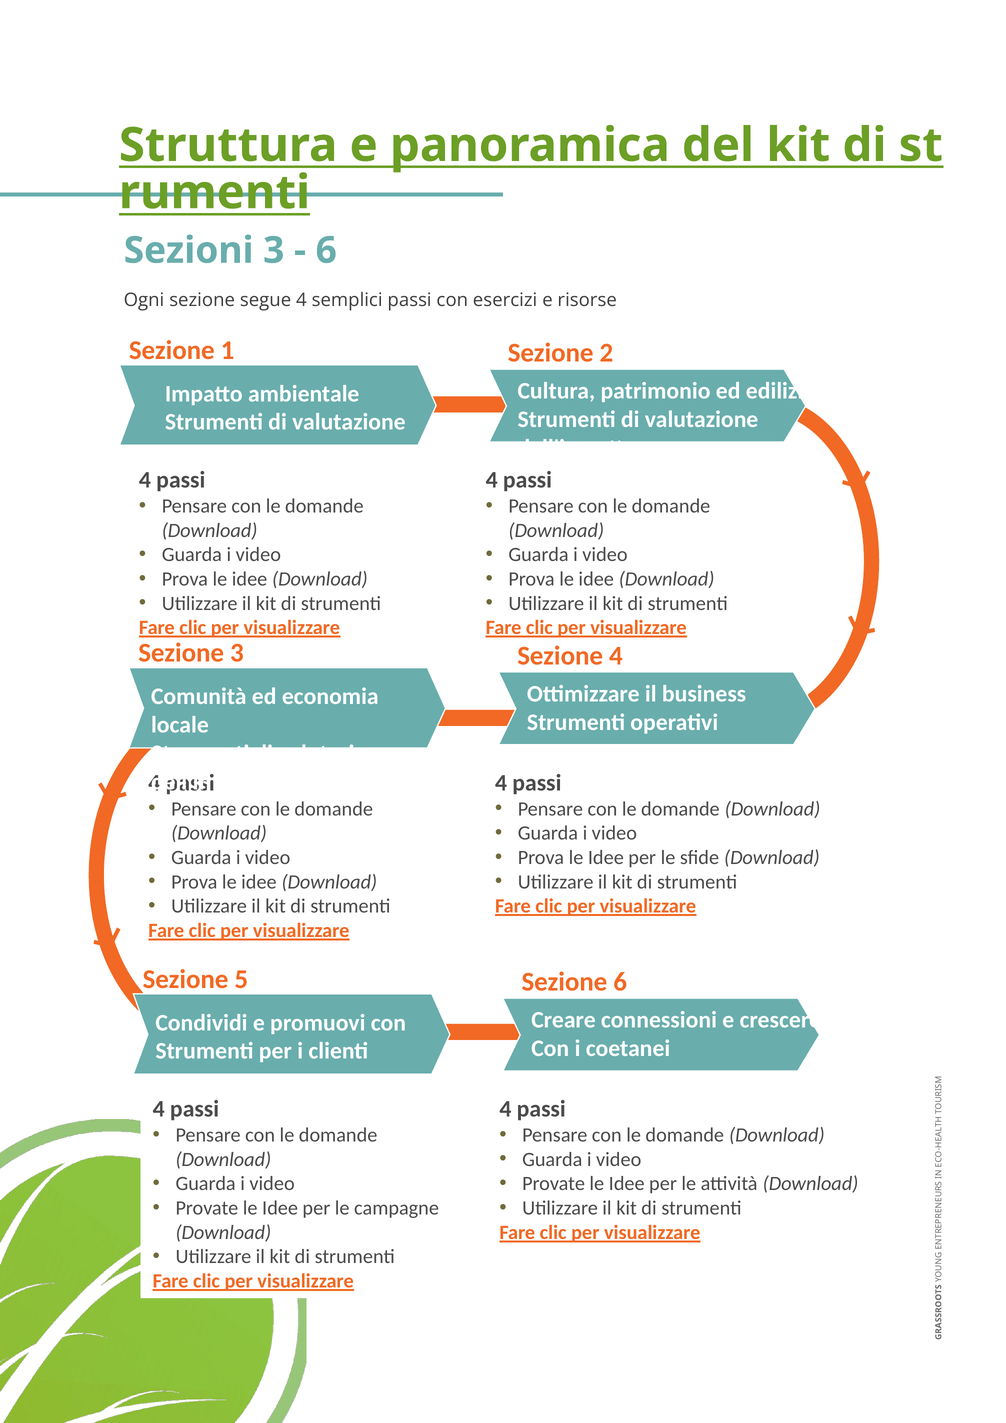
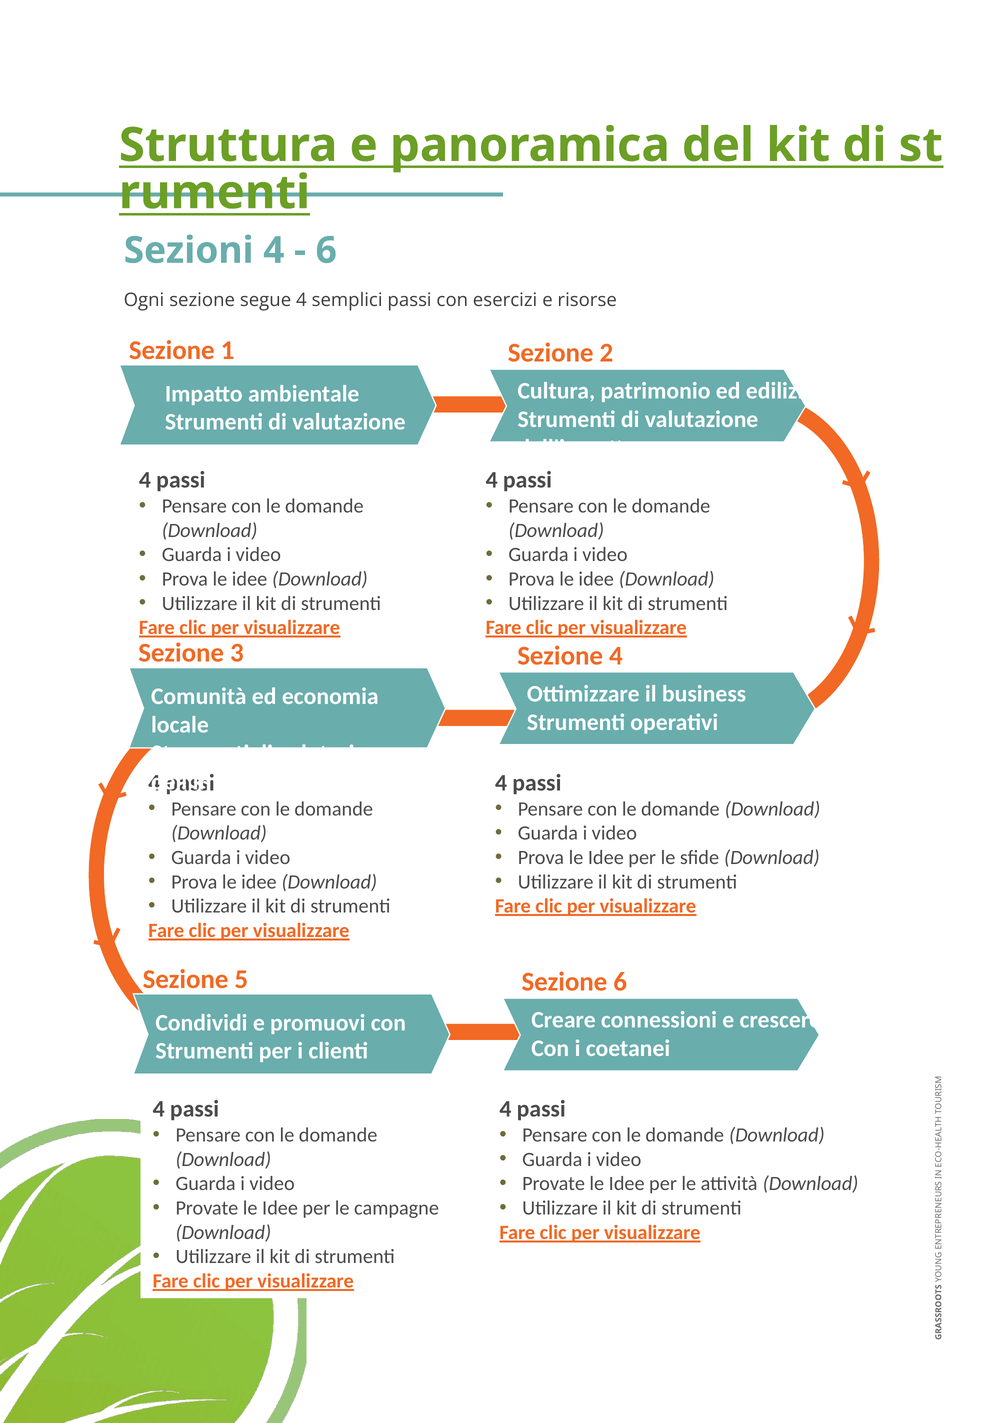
Sezioni 3: 3 -> 4
